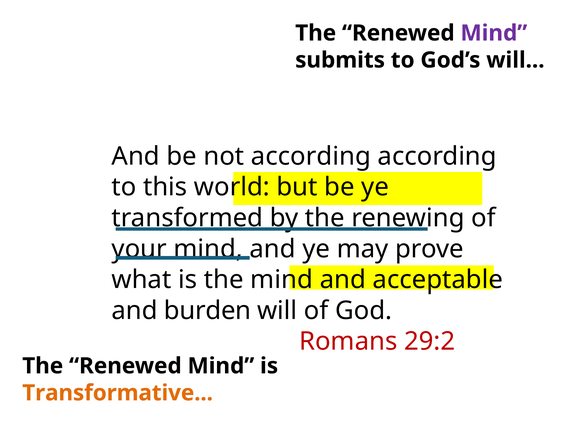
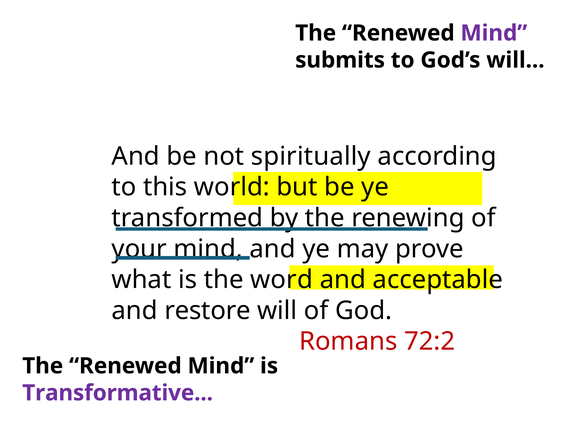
not according: according -> spiritually
the mind: mind -> word
burden: burden -> restore
29:2: 29:2 -> 72:2
Transformative colour: orange -> purple
